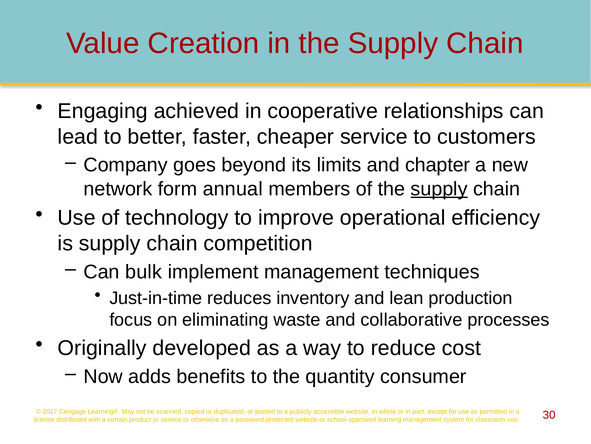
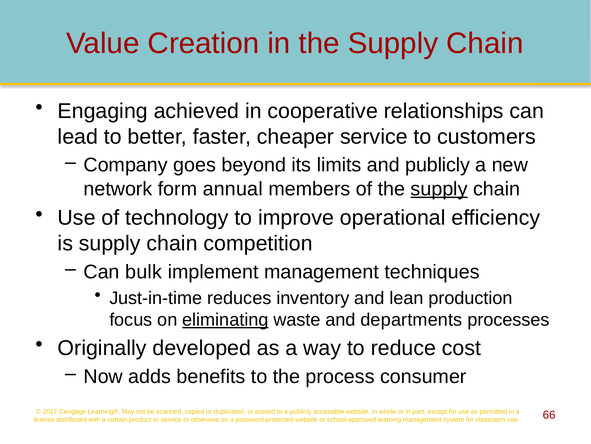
and chapter: chapter -> publicly
eliminating underline: none -> present
collaborative: collaborative -> departments
quantity: quantity -> process
30: 30 -> 66
